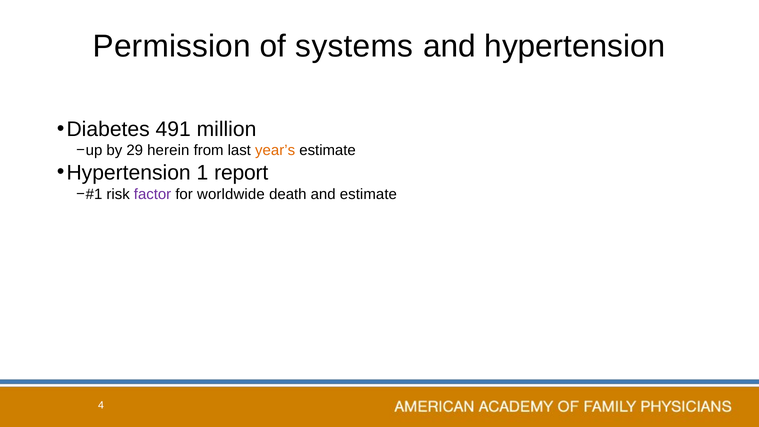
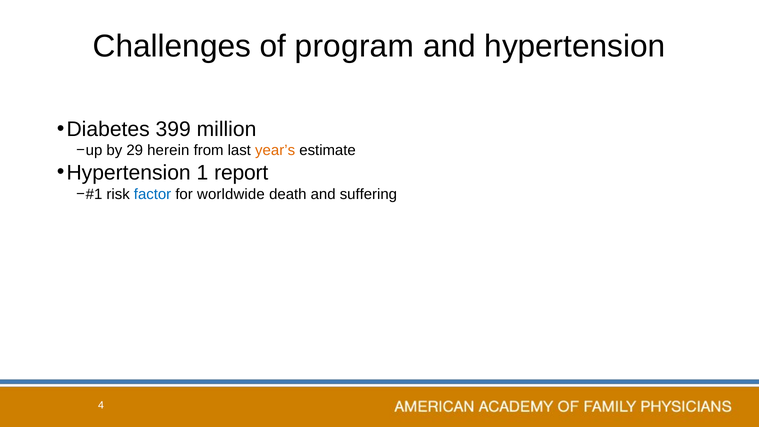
Permission: Permission -> Challenges
systems: systems -> program
491: 491 -> 399
factor colour: purple -> blue
and estimate: estimate -> suffering
